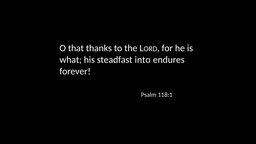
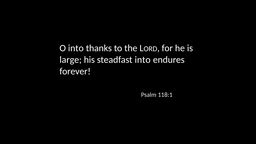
O that: that -> into
what: what -> large
